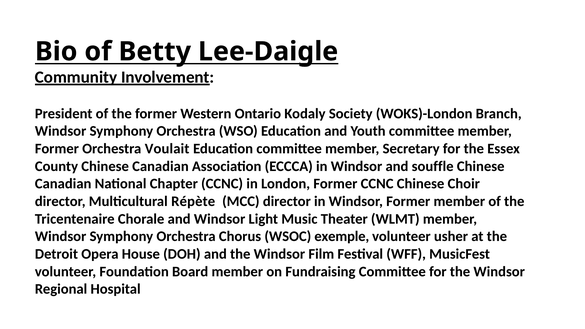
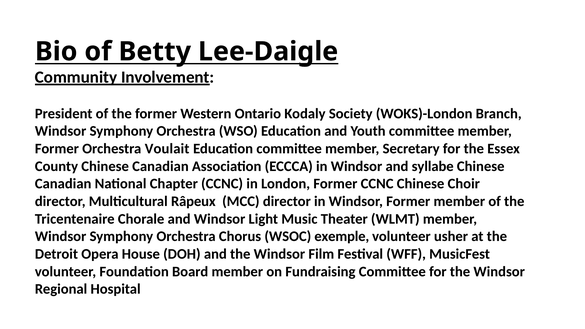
souffle: souffle -> syllabe
Répète: Répète -> Râpeux
